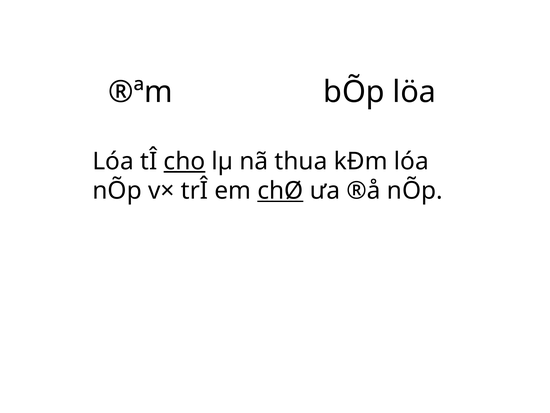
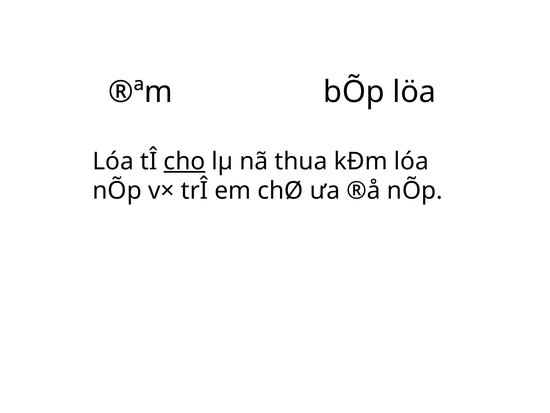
chØ underline: present -> none
